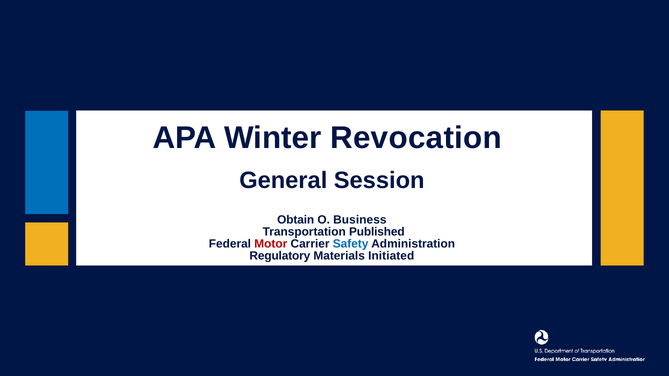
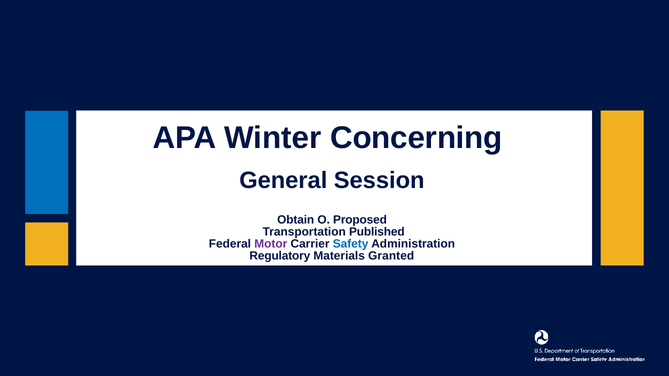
Revocation: Revocation -> Concerning
Business: Business -> Proposed
Motor colour: red -> purple
Initiated: Initiated -> Granted
